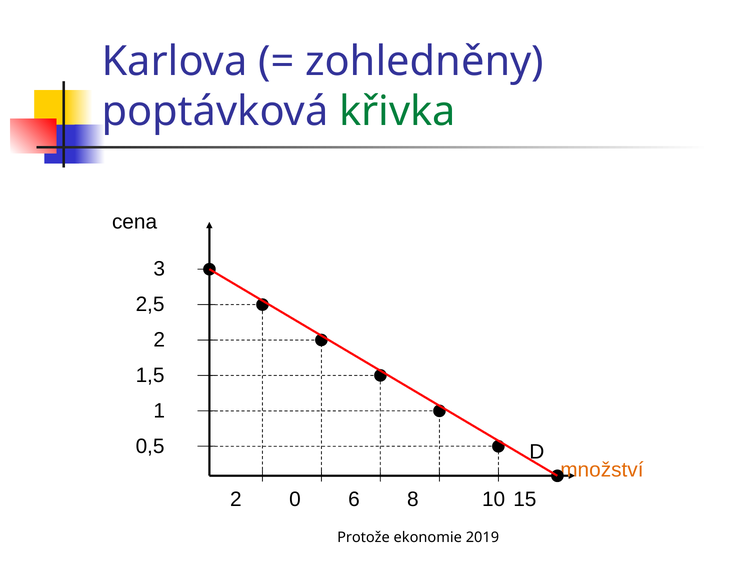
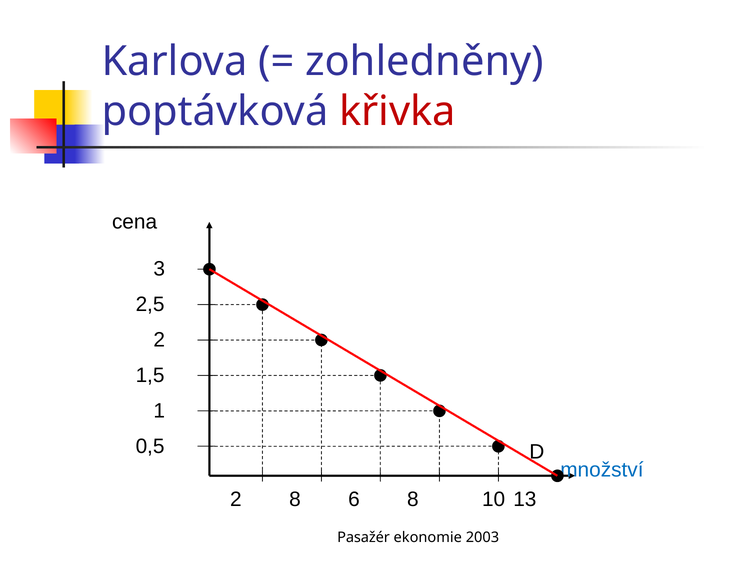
křivka colour: green -> red
množství colour: orange -> blue
2 0: 0 -> 8
15: 15 -> 13
Protože: Protože -> Pasažér
2019: 2019 -> 2003
